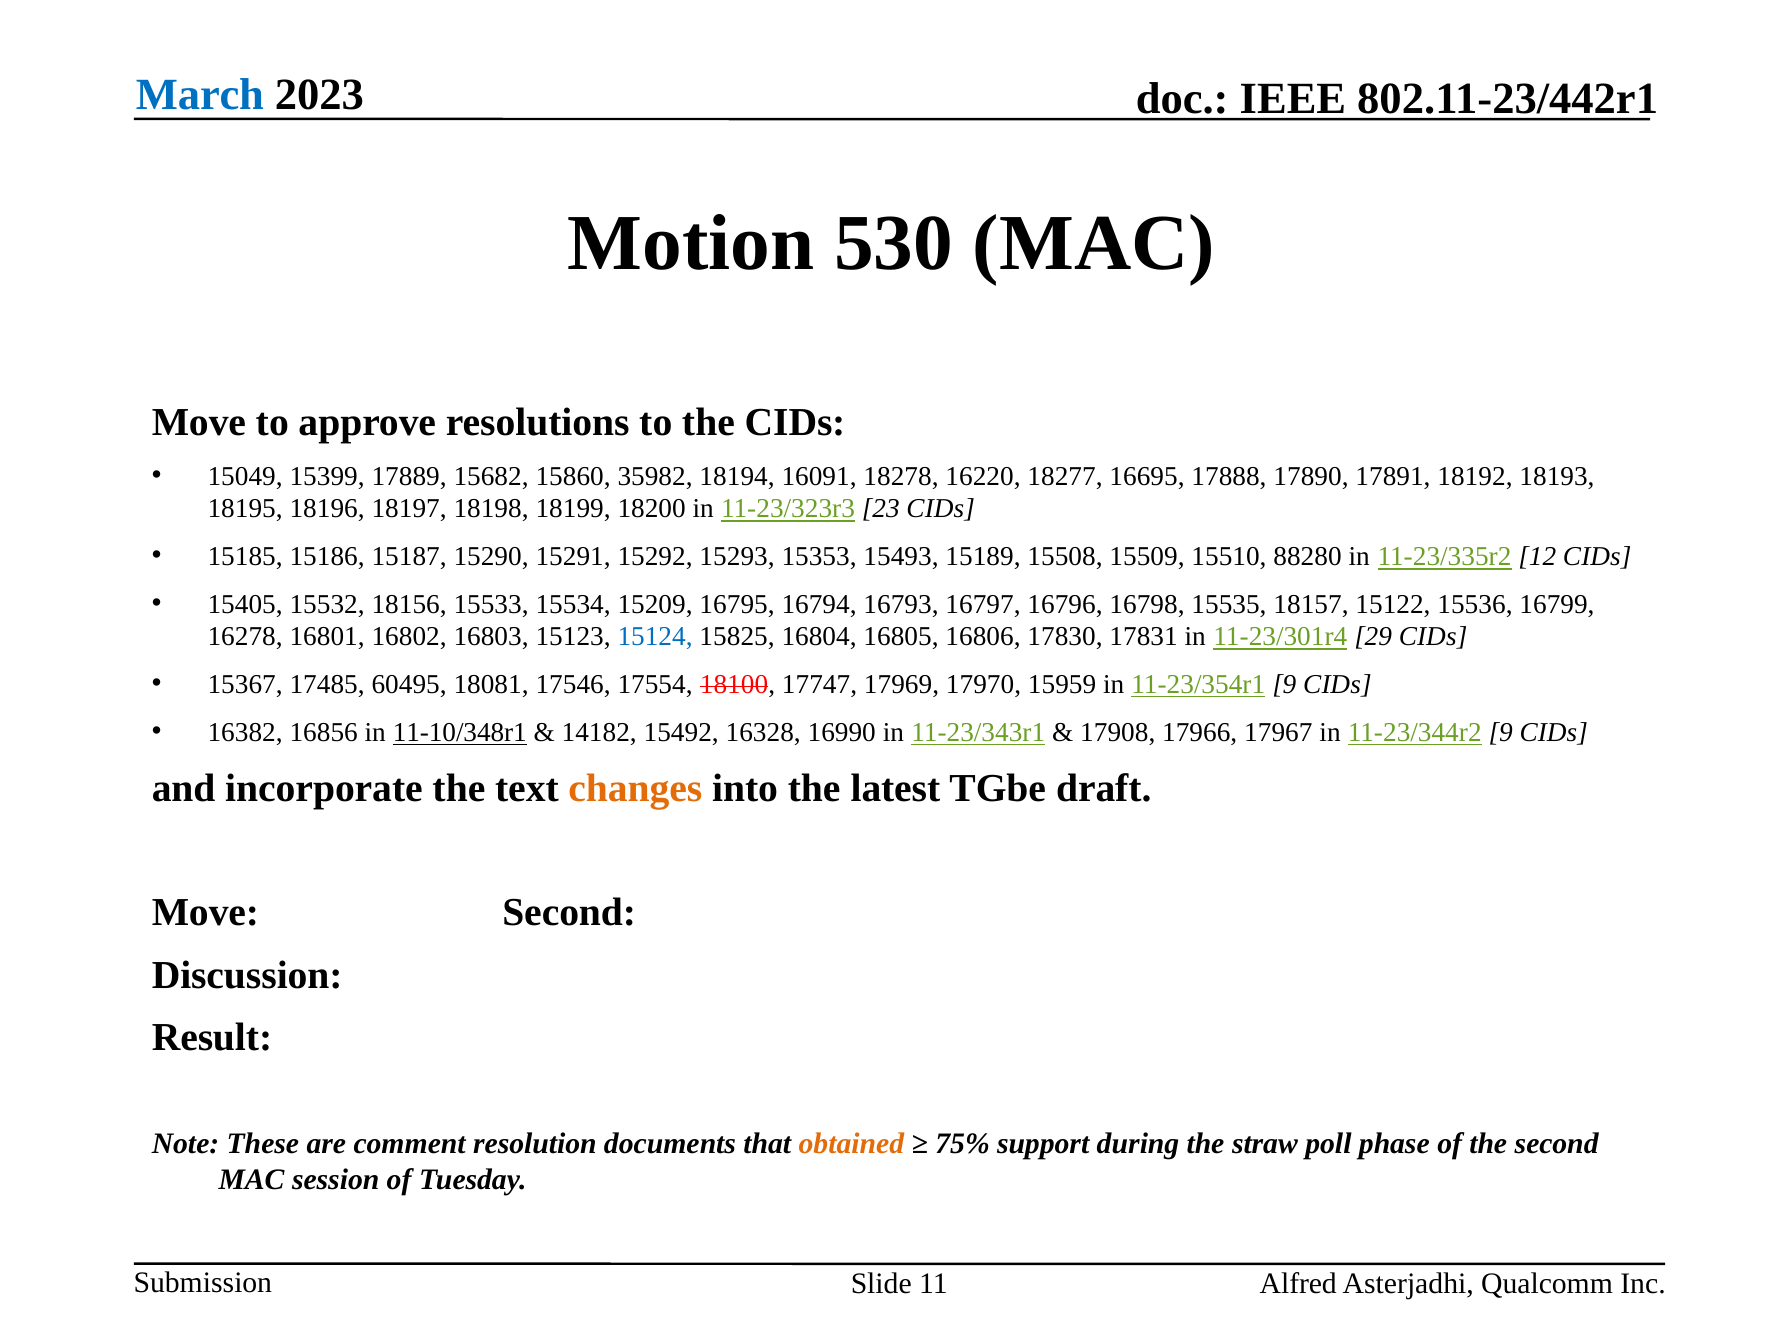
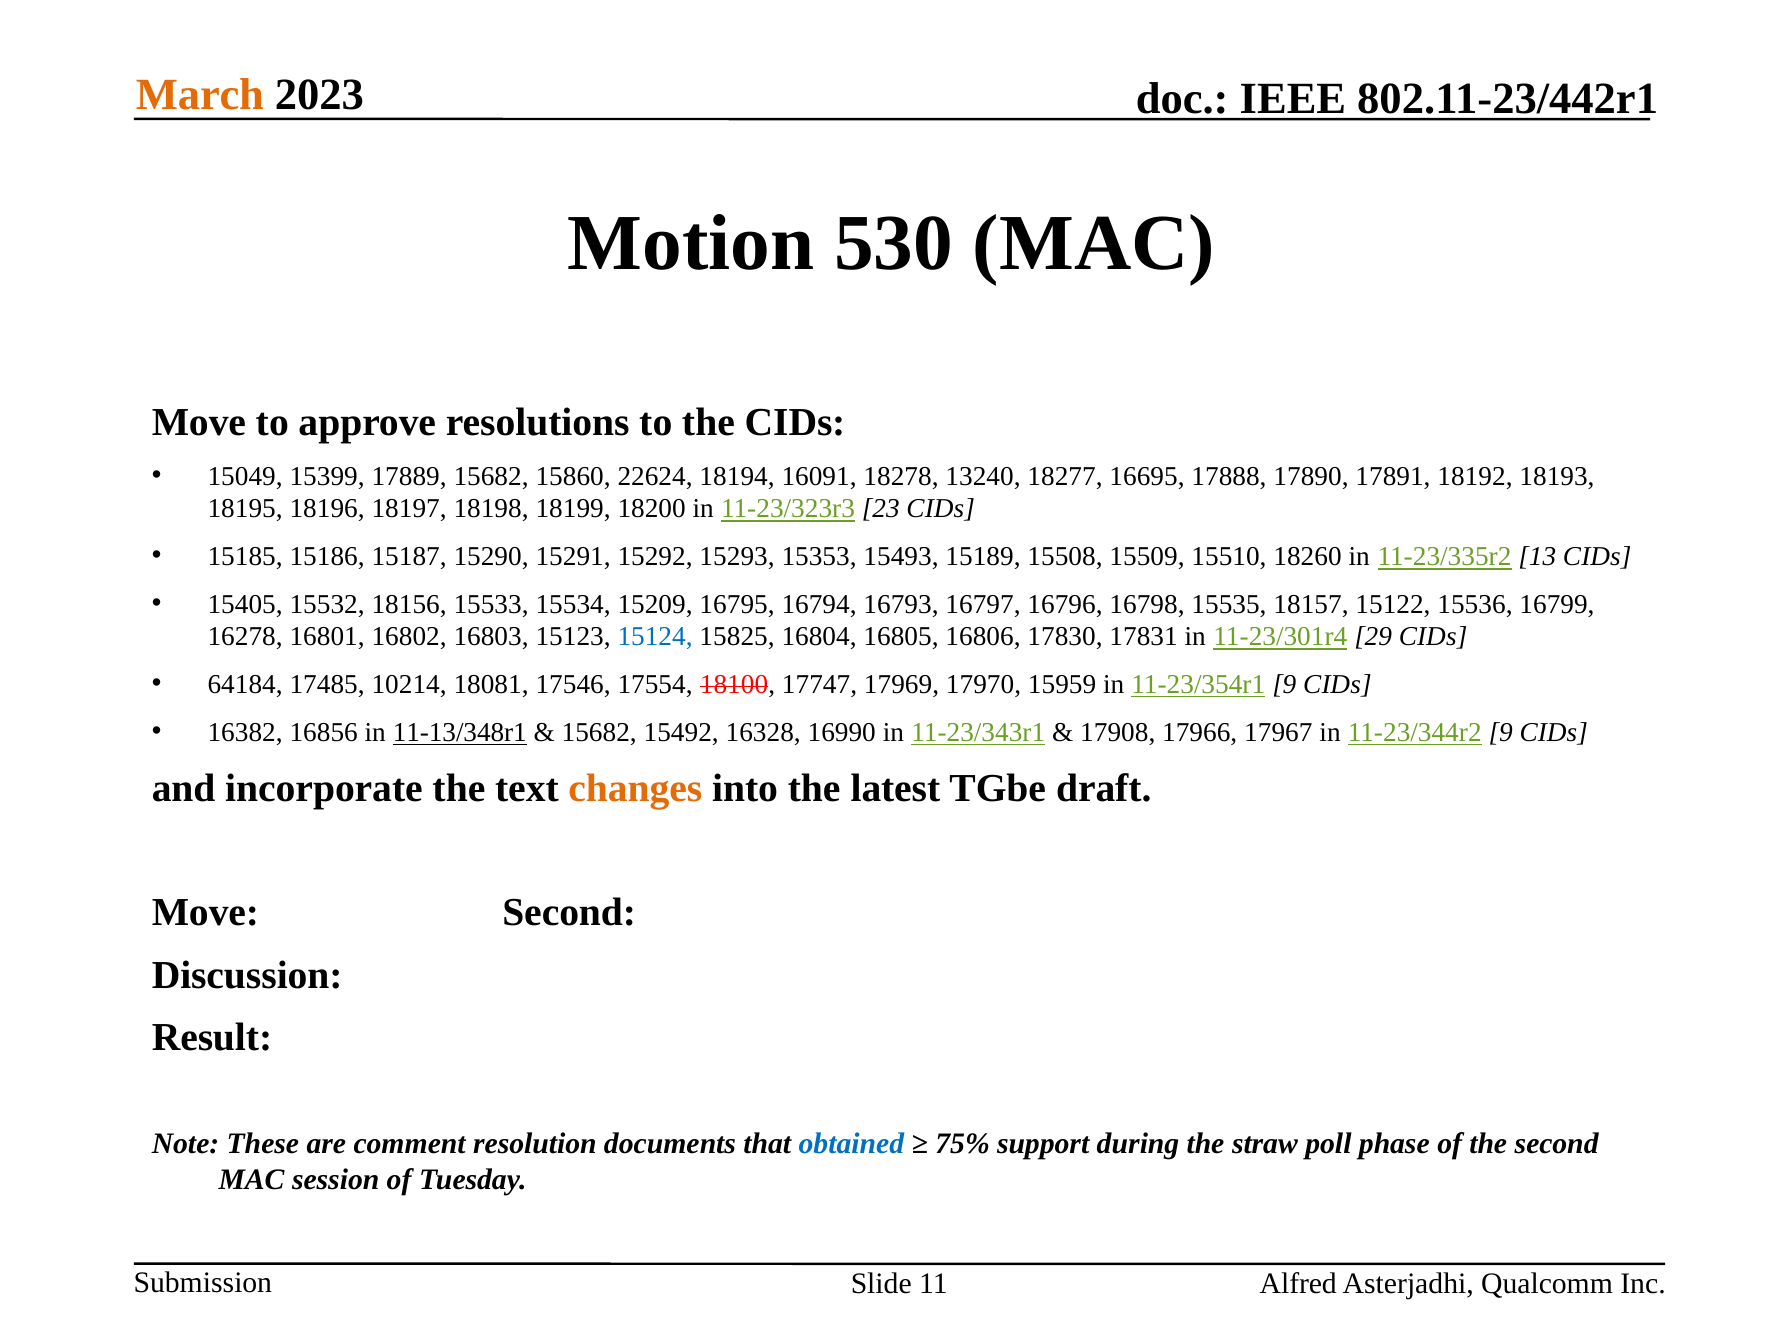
March colour: blue -> orange
35982: 35982 -> 22624
16220: 16220 -> 13240
88280: 88280 -> 18260
12: 12 -> 13
15367: 15367 -> 64184
60495: 60495 -> 10214
11-10/348r1: 11-10/348r1 -> 11-13/348r1
14182 at (599, 732): 14182 -> 15682
obtained colour: orange -> blue
